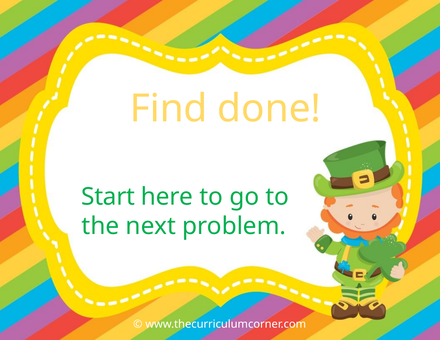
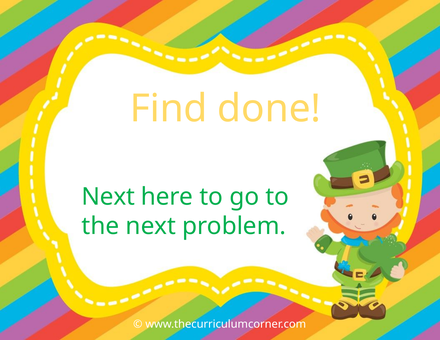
Start at (108, 197): Start -> Next
